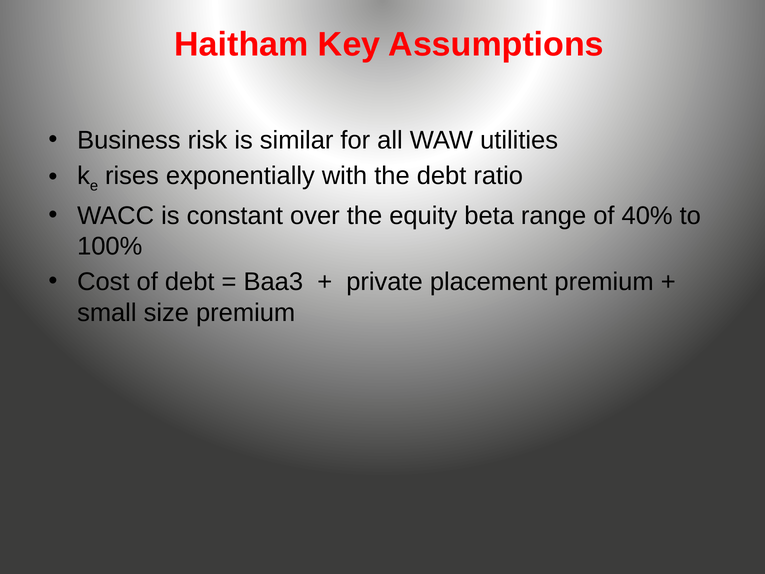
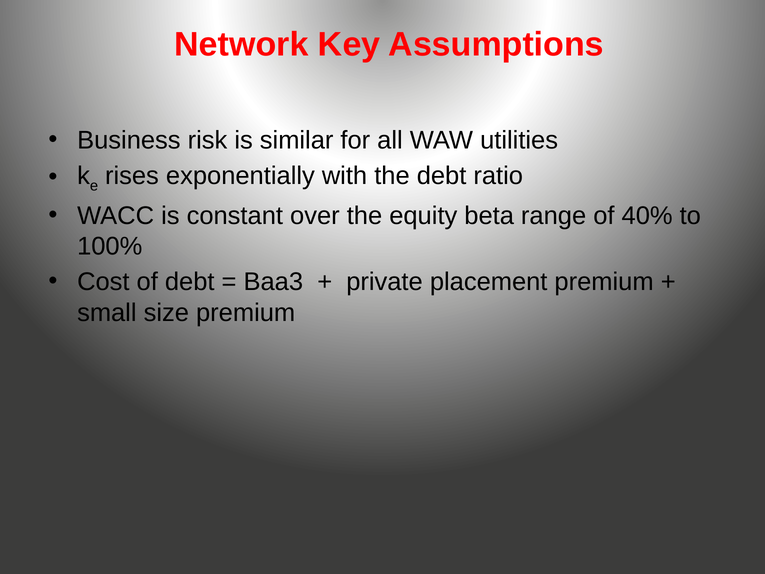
Haitham: Haitham -> Network
